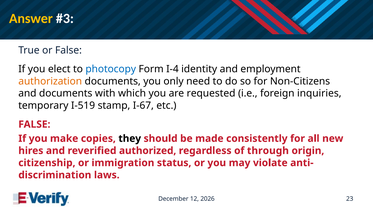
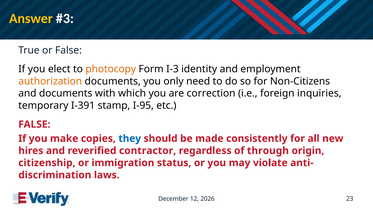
photocopy colour: blue -> orange
I-4: I-4 -> I-3
requested: requested -> correction
I-519: I-519 -> I-391
I-67: I-67 -> I-95
they colour: black -> blue
authorized: authorized -> contractor
